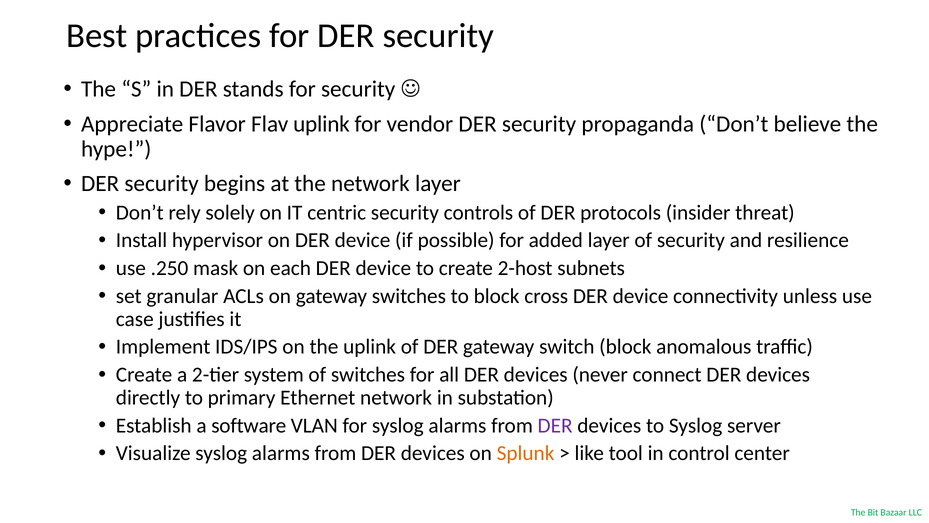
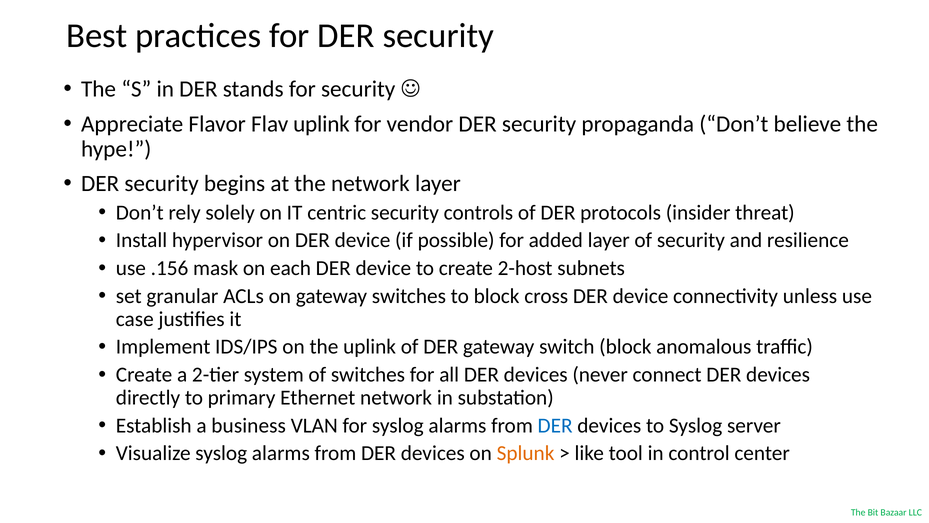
.250: .250 -> .156
software: software -> business
DER at (555, 425) colour: purple -> blue
